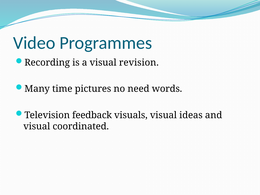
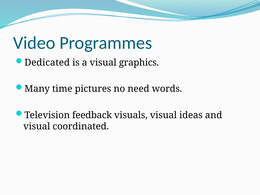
Recording: Recording -> Dedicated
revision: revision -> graphics
